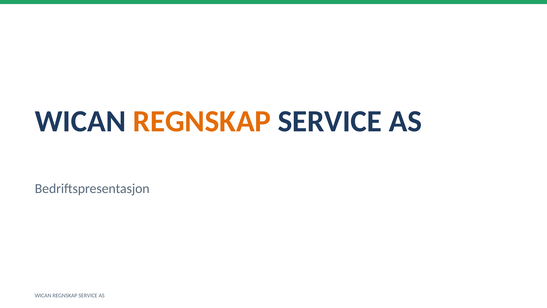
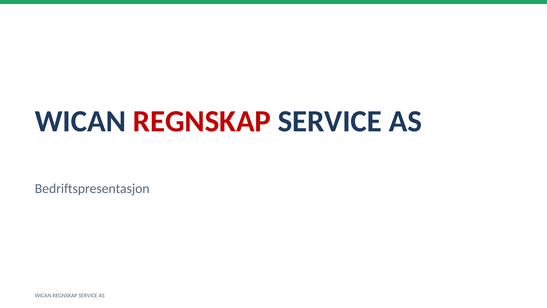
REGNSKAP at (202, 121) colour: orange -> red
